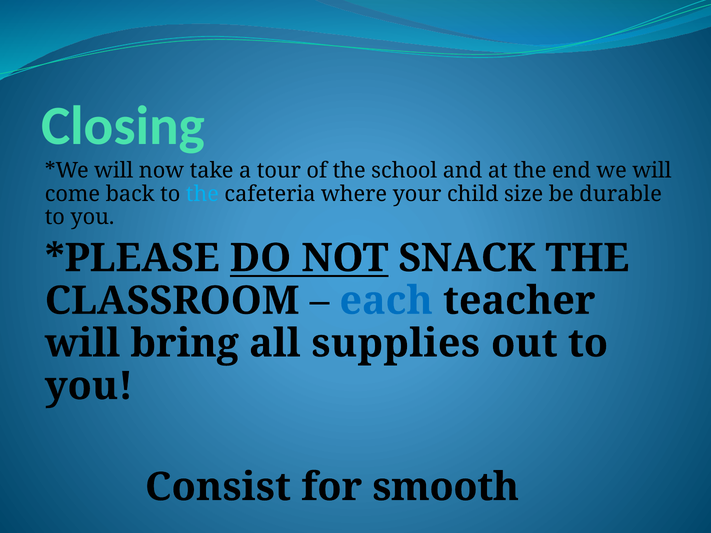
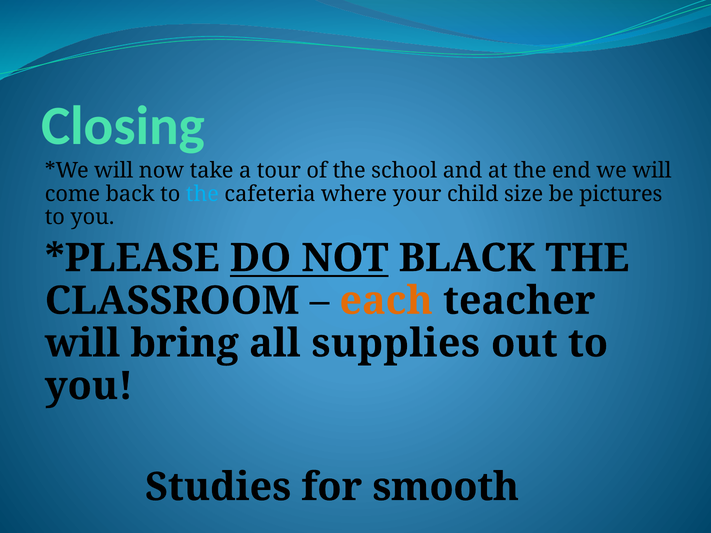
durable: durable -> pictures
SNACK: SNACK -> BLACK
each colour: blue -> orange
Consist: Consist -> Studies
